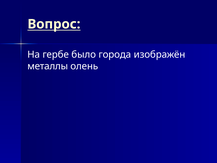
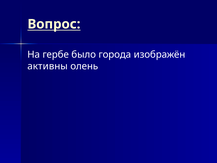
металлы: металлы -> активны
